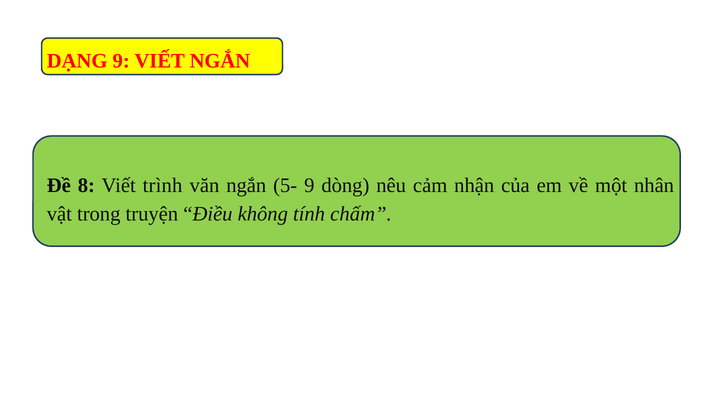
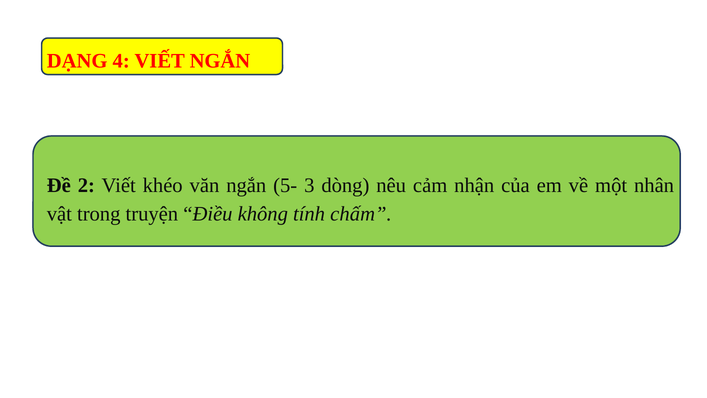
DẠNG 9: 9 -> 4
8: 8 -> 2
trình: trình -> khéo
5- 9: 9 -> 3
